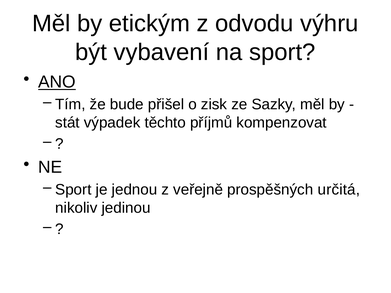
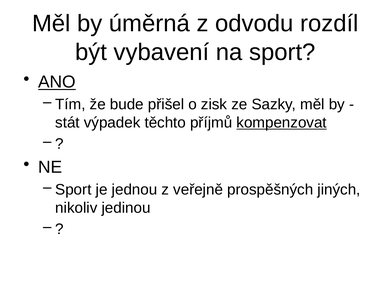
etickým: etickým -> úměrná
výhru: výhru -> rozdíl
kompenzovat underline: none -> present
určitá: určitá -> jiných
